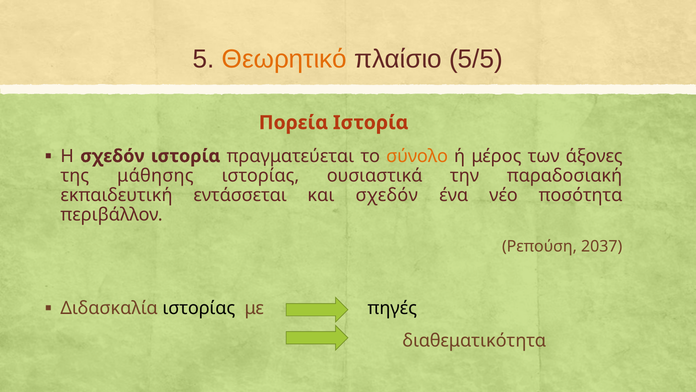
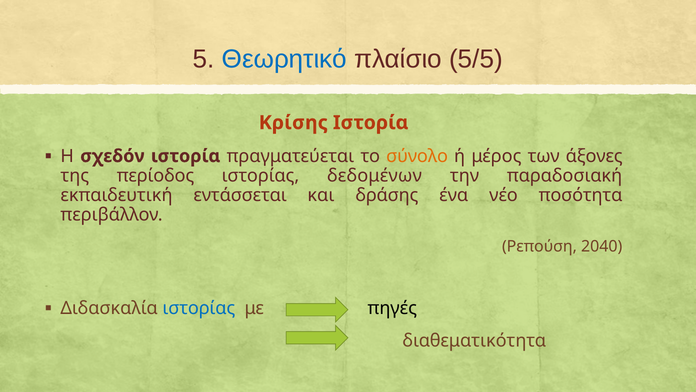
Θεωρητικό colour: orange -> blue
Πορεία: Πορεία -> Κρίσης
μάθησης: μάθησης -> περίοδος
ουσιαστικά: ουσιαστικά -> δεδομένων
και σχεδόν: σχεδόν -> δράσης
2037: 2037 -> 2040
ιστορίας at (199, 308) colour: black -> blue
